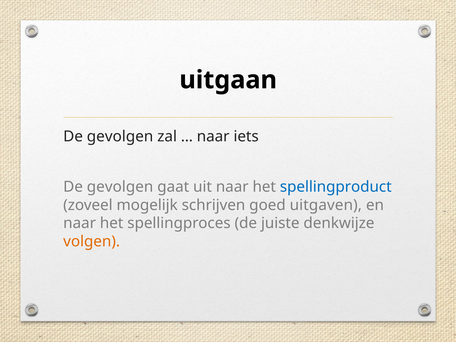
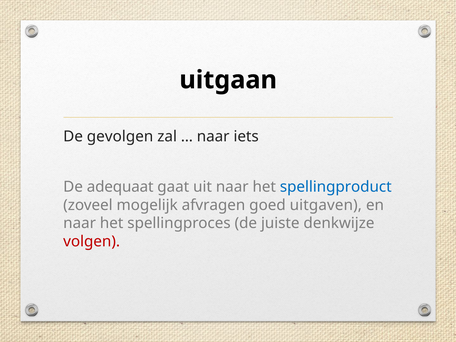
gevolgen at (120, 187): gevolgen -> adequaat
schrijven: schrijven -> afvragen
volgen colour: orange -> red
